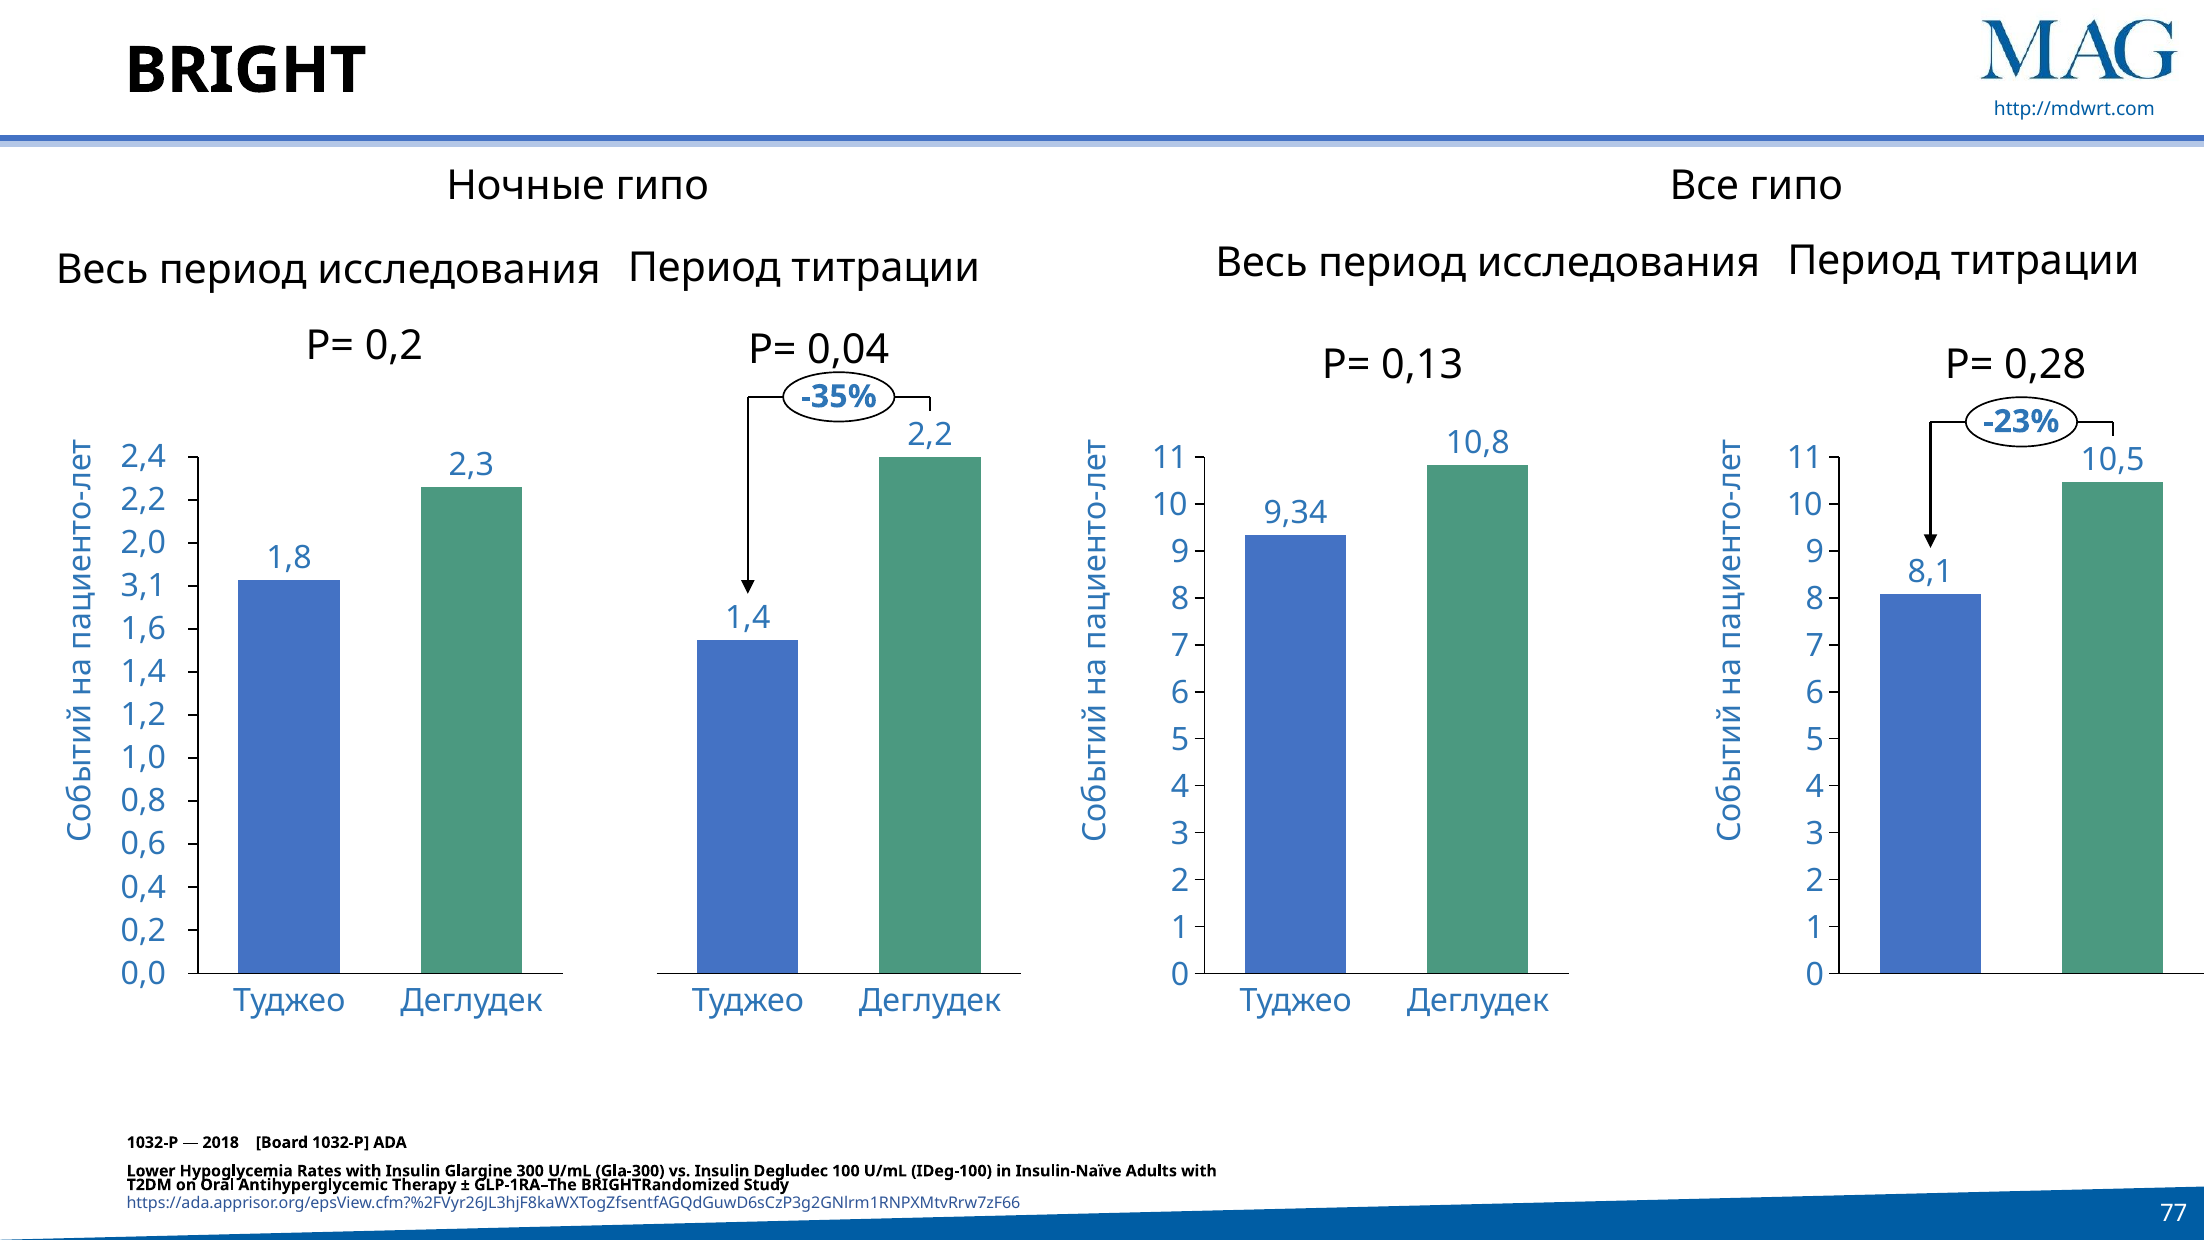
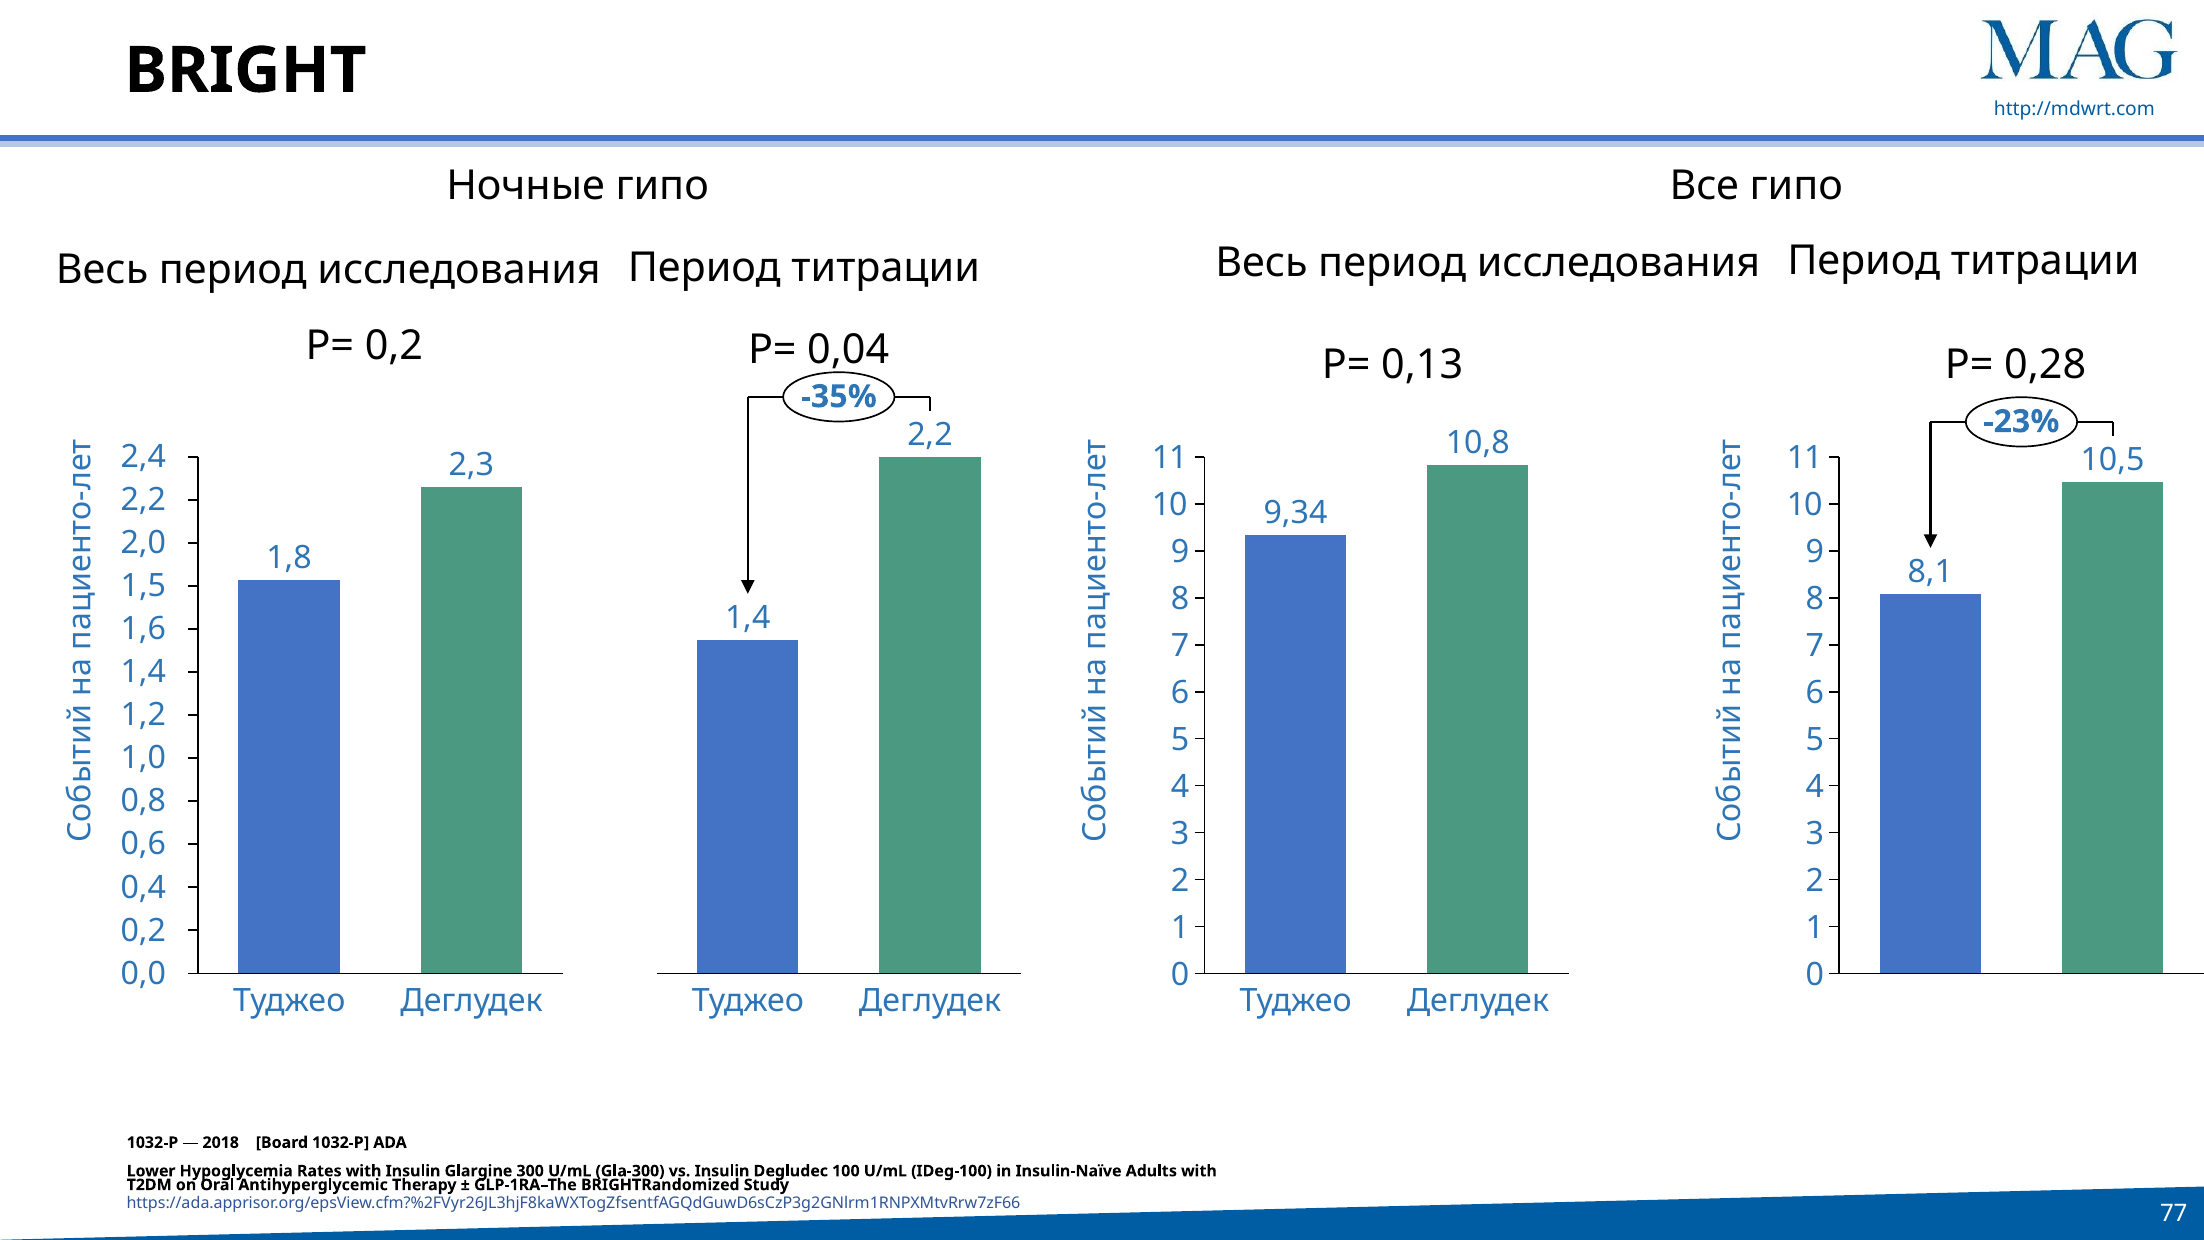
3,1: 3,1 -> 1,5
